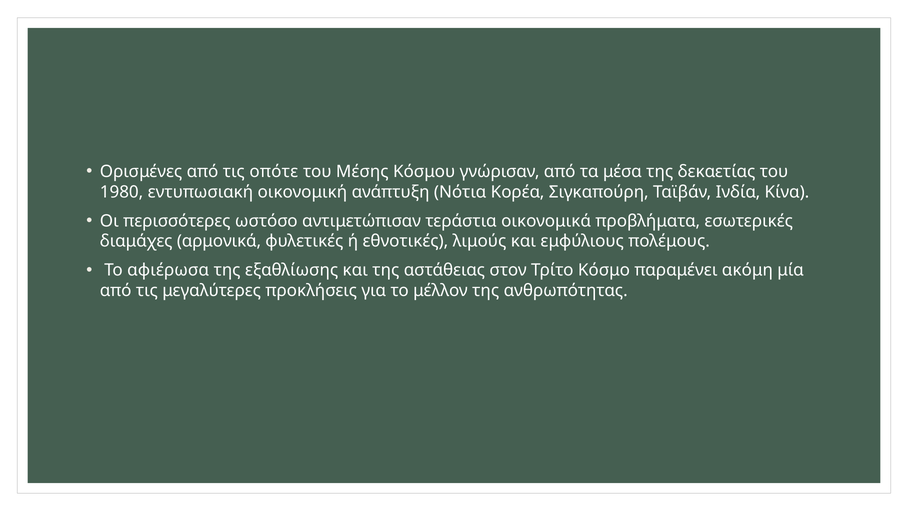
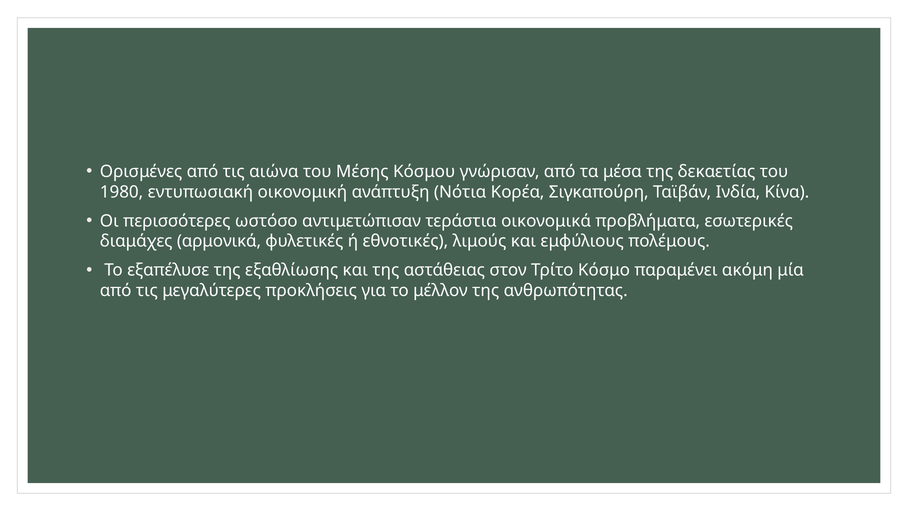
οπότε: οπότε -> αιώνα
αφιέρωσα: αφιέρωσα -> εξαπέλυσε
